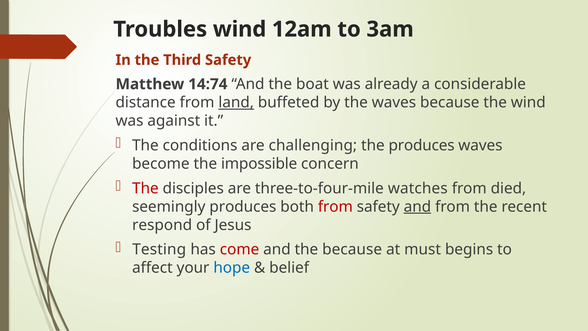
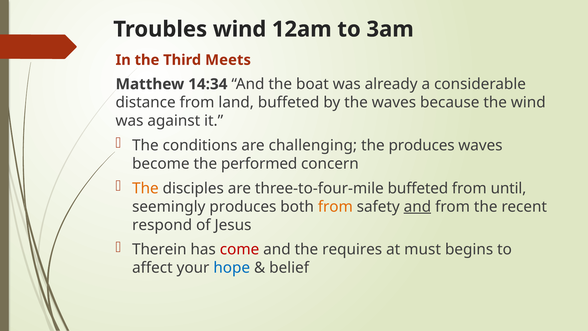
Third Safety: Safety -> Meets
14:74: 14:74 -> 14:34
land underline: present -> none
impossible: impossible -> performed
The at (145, 188) colour: red -> orange
three-to-four-mile watches: watches -> buffeted
died: died -> until
from at (335, 206) colour: red -> orange
Testing: Testing -> Therein
the because: because -> requires
